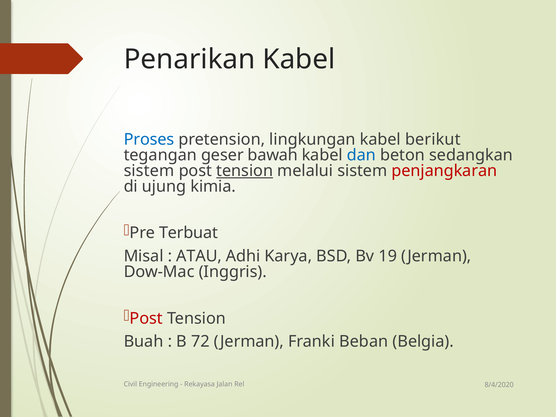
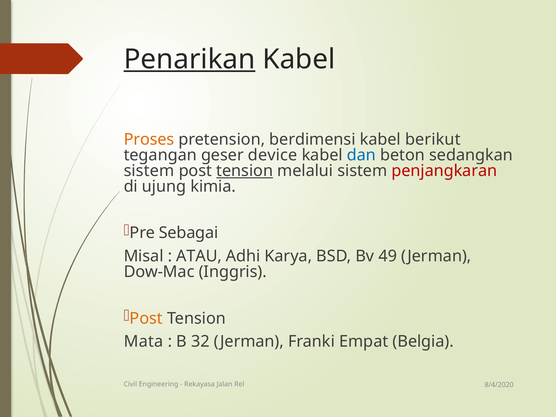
Penarikan underline: none -> present
Proses colour: blue -> orange
lingkungan: lingkungan -> berdimensi
bawah: bawah -> device
Terbuat: Terbuat -> Sebagai
19: 19 -> 49
Post at (146, 318) colour: red -> orange
Buah: Buah -> Mata
72: 72 -> 32
Beban: Beban -> Empat
